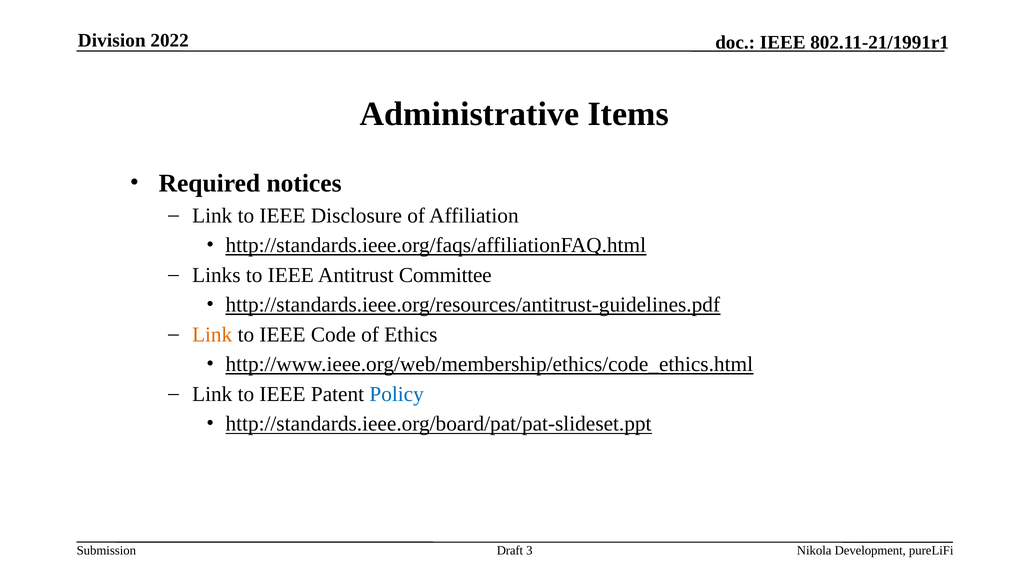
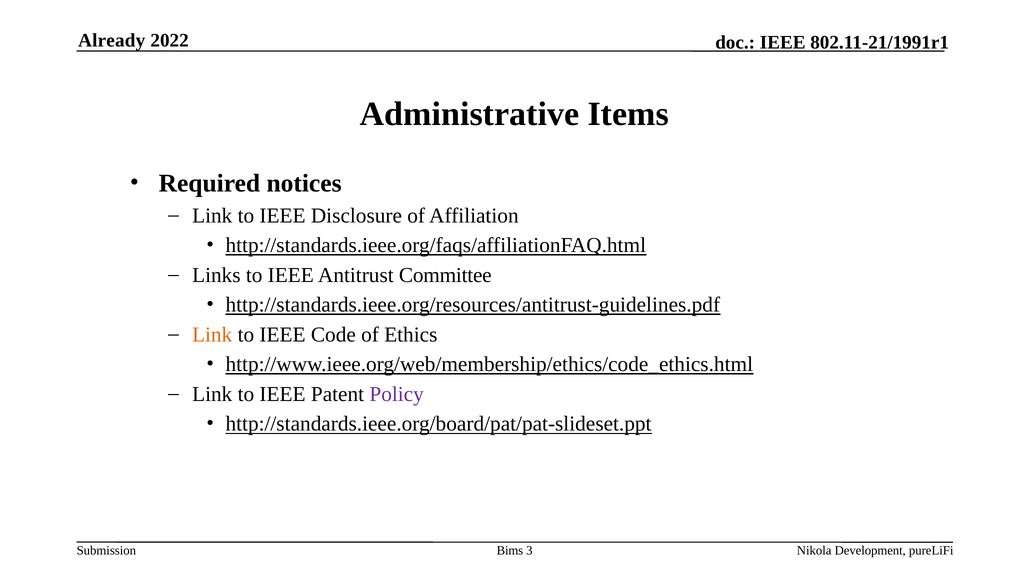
Division: Division -> Already
Policy colour: blue -> purple
Draft: Draft -> Bims
